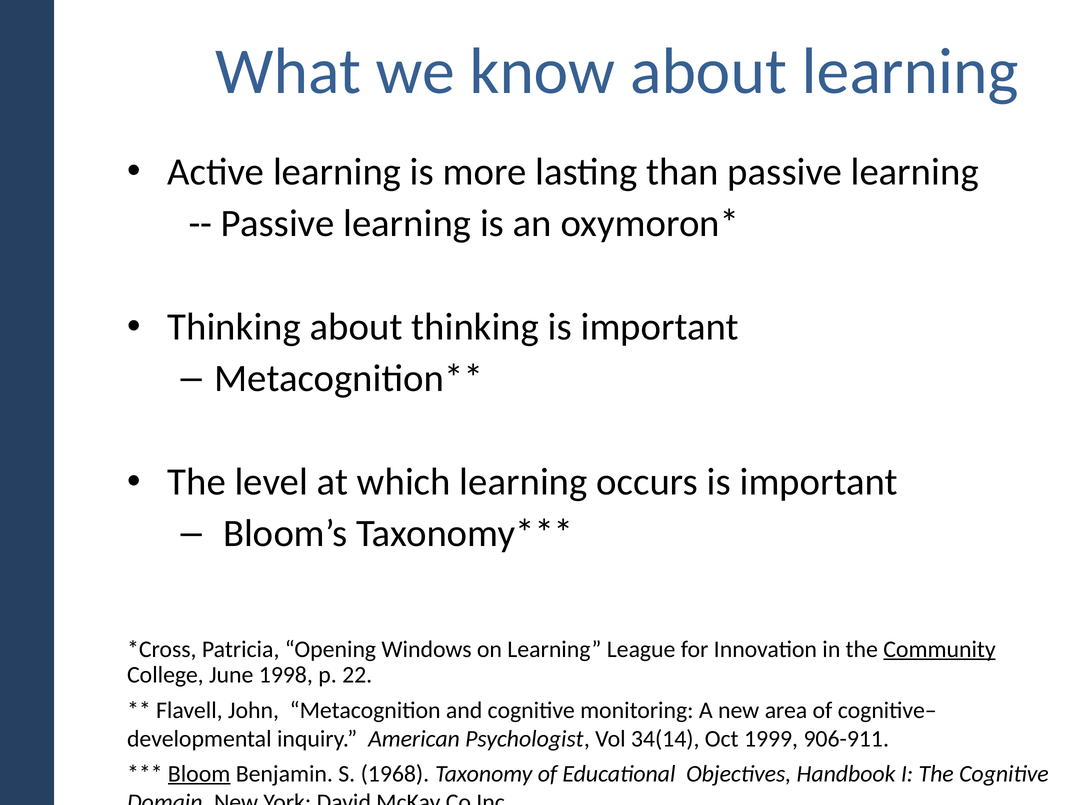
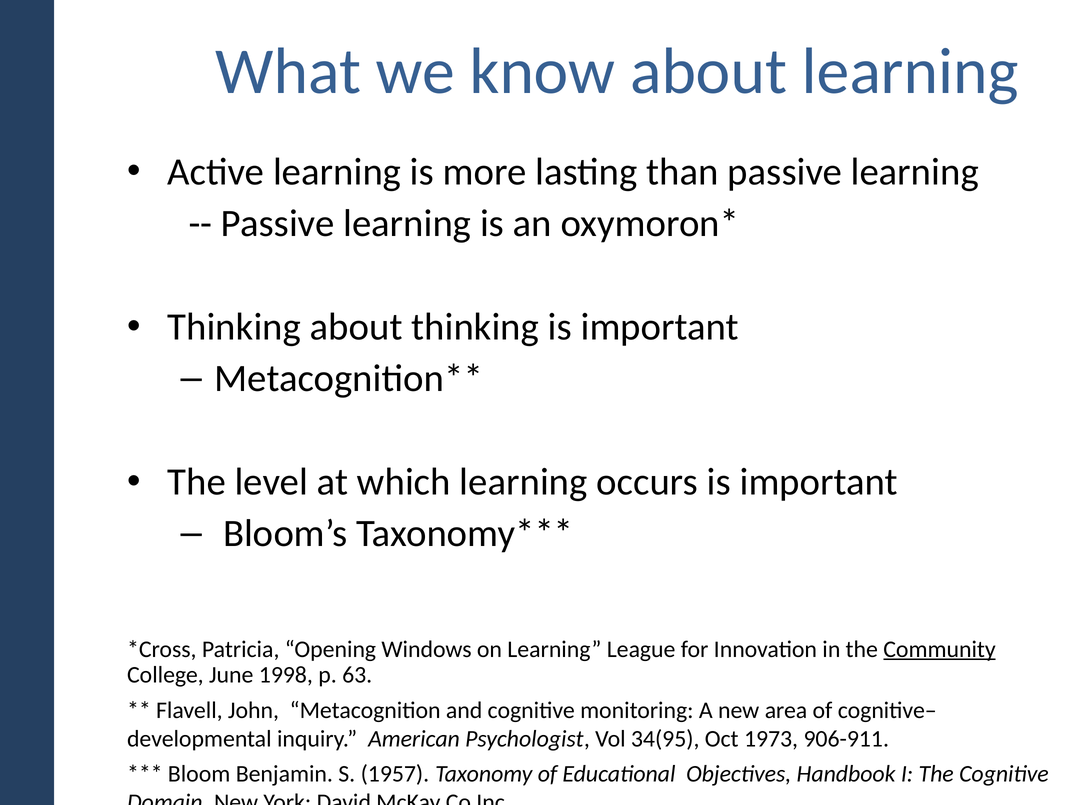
22: 22 -> 63
34(14: 34(14 -> 34(95
1999: 1999 -> 1973
Bloom underline: present -> none
1968: 1968 -> 1957
